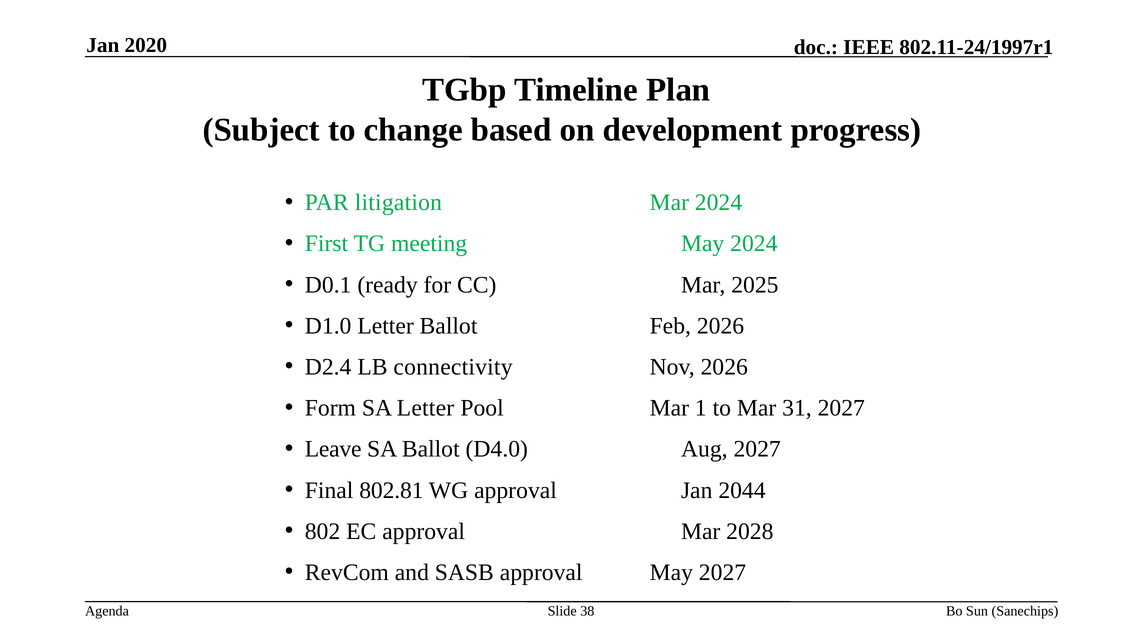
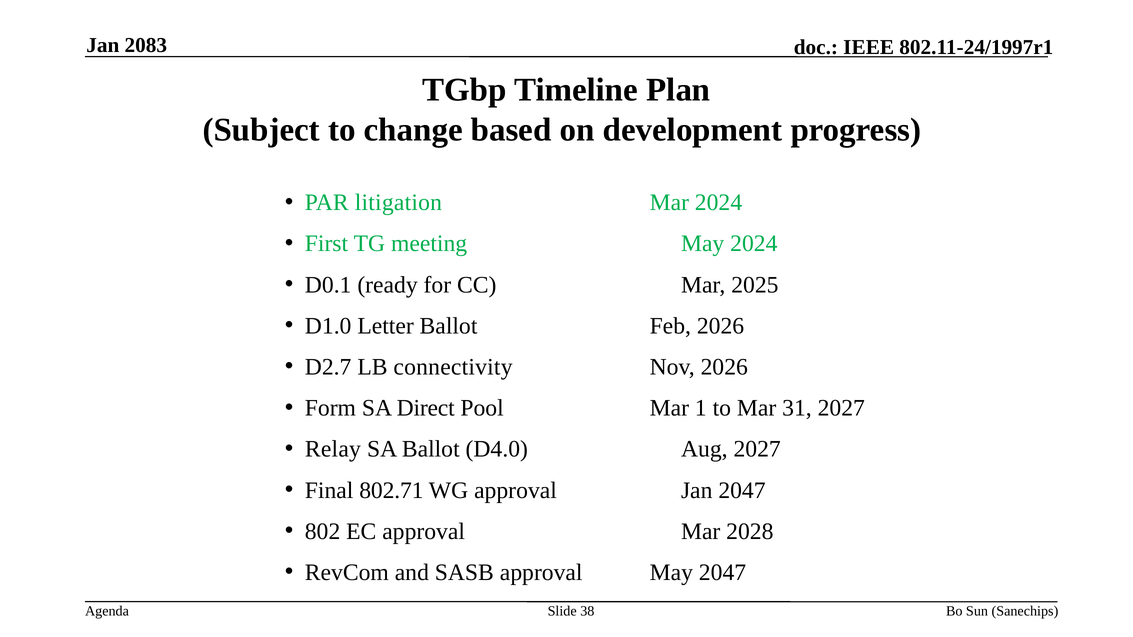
2020: 2020 -> 2083
D2.4: D2.4 -> D2.7
SA Letter: Letter -> Direct
Leave: Leave -> Relay
802.81: 802.81 -> 802.71
Jan 2044: 2044 -> 2047
May 2027: 2027 -> 2047
